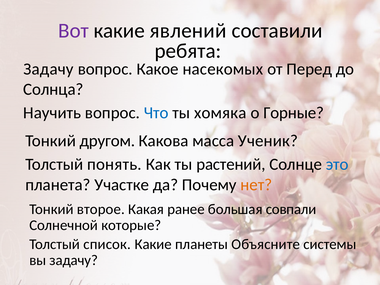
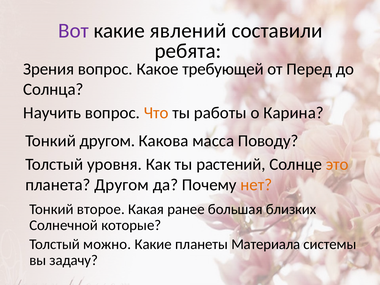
Задачу at (48, 69): Задачу -> Зрения
насекомых: насекомых -> требующей
Что colour: blue -> orange
хомяка: хомяка -> работы
Горные: Горные -> Карина
Ученик: Ученик -> Поводу
понять: понять -> уровня
это colour: blue -> orange
планета Участке: Участке -> Другом
совпали: совпали -> близких
список: список -> можно
Объясните: Объясните -> Материала
